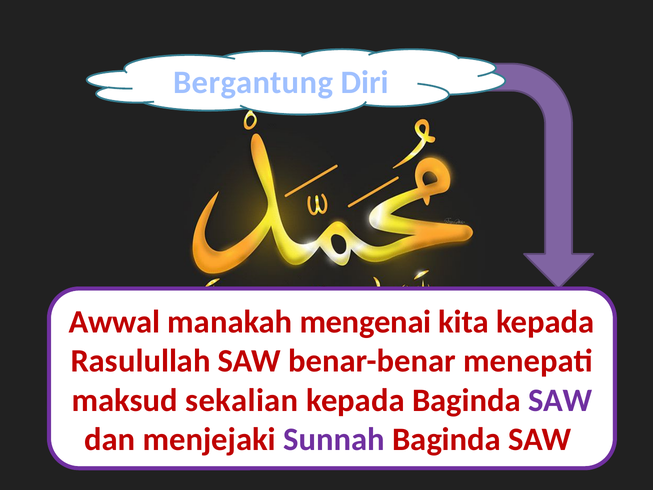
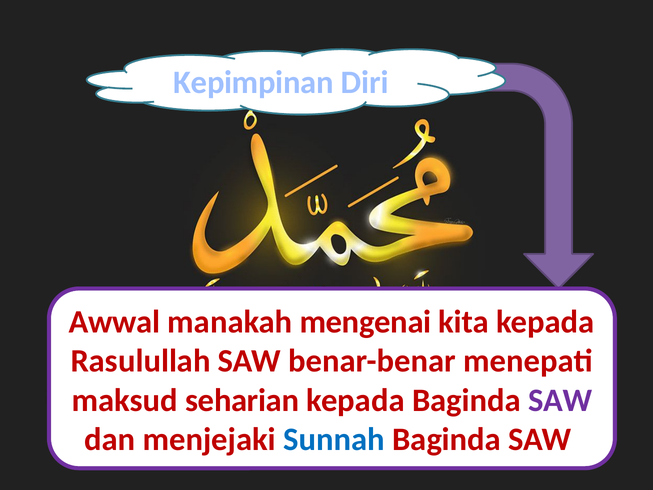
Bergantung: Bergantung -> Kepimpinan
sekalian: sekalian -> seharian
Sunnah colour: purple -> blue
